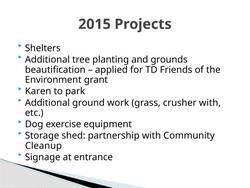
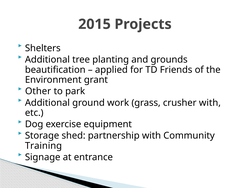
Karen: Karen -> Other
Cleanup: Cleanup -> Training
